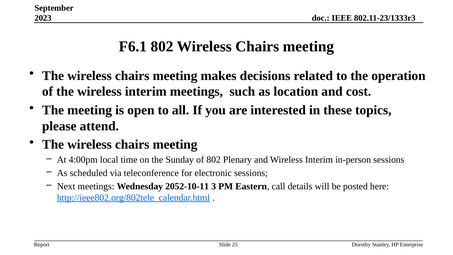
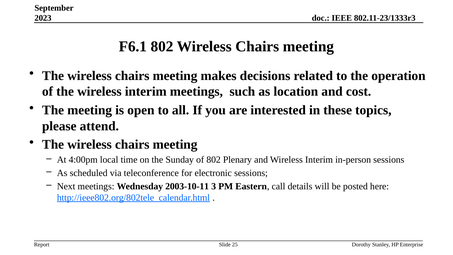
2052-10-11: 2052-10-11 -> 2003-10-11
